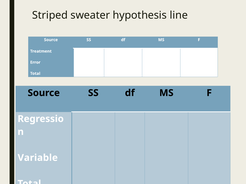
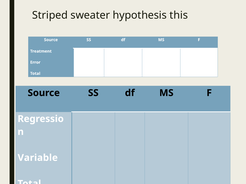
line: line -> this
